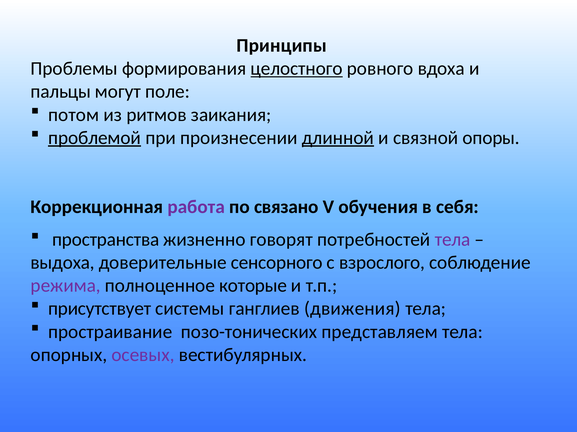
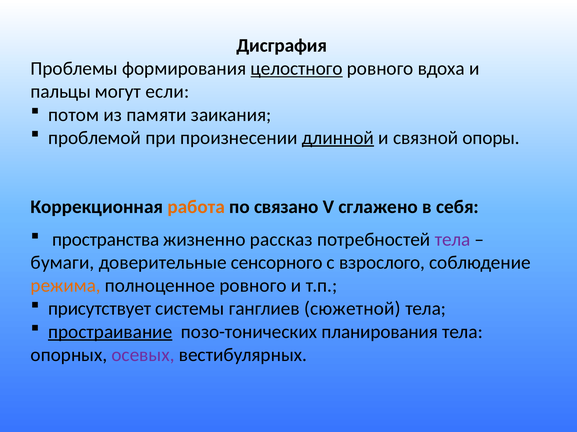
Принципы: Принципы -> Дисграфия
поле: поле -> если
ритмов: ритмов -> памяти
проблемой underline: present -> none
работа colour: purple -> orange
обучения: обучения -> сглажено
говорят: говорят -> рассказ
выдоха: выдоха -> бумаги
режима colour: purple -> orange
полноценное которые: которые -> ровного
движения: движения -> сюжетной
простраивание underline: none -> present
представляем: представляем -> планирования
